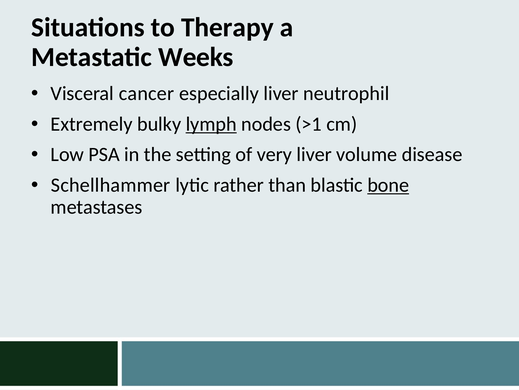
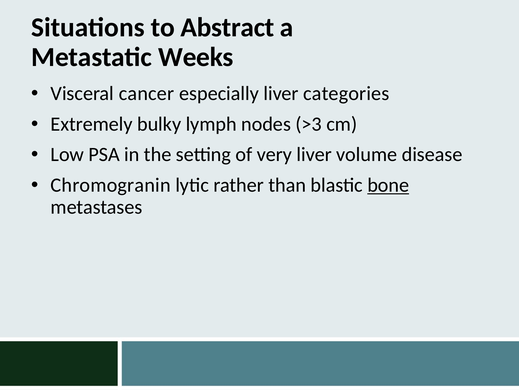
Therapy: Therapy -> Abstract
neutrophil: neutrophil -> categories
lymph underline: present -> none
>1: >1 -> >3
Schellhammer: Schellhammer -> Chromogranin
